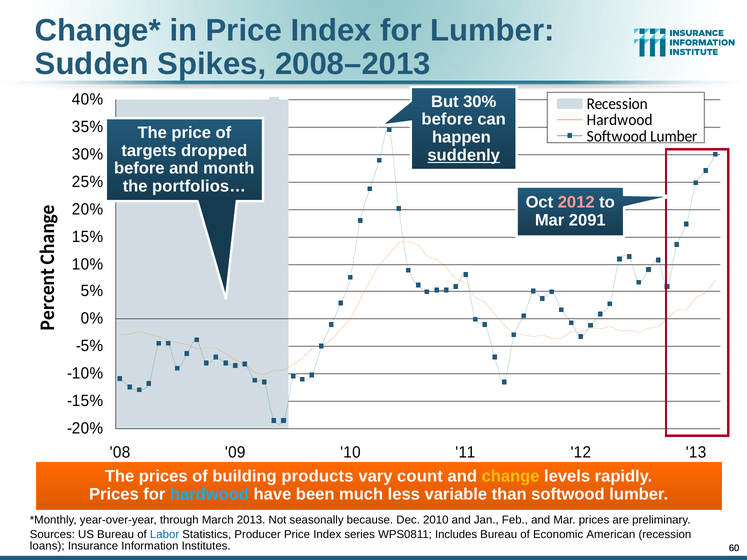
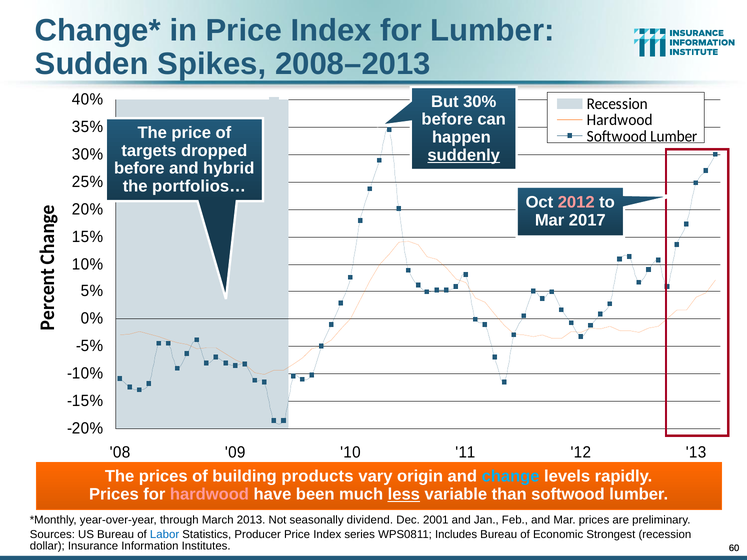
month: month -> hybrid
2091: 2091 -> 2017
count: count -> origin
change colour: yellow -> light blue
hardwood at (209, 494) colour: light blue -> pink
less underline: none -> present
because: because -> dividend
2010: 2010 -> 2001
American: American -> Strongest
loans: loans -> dollar
